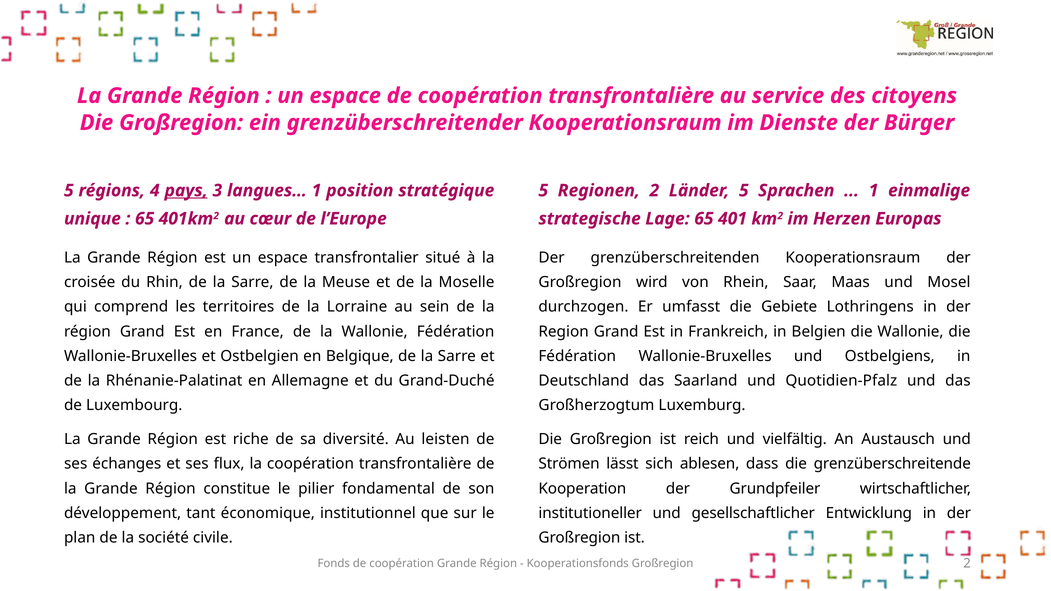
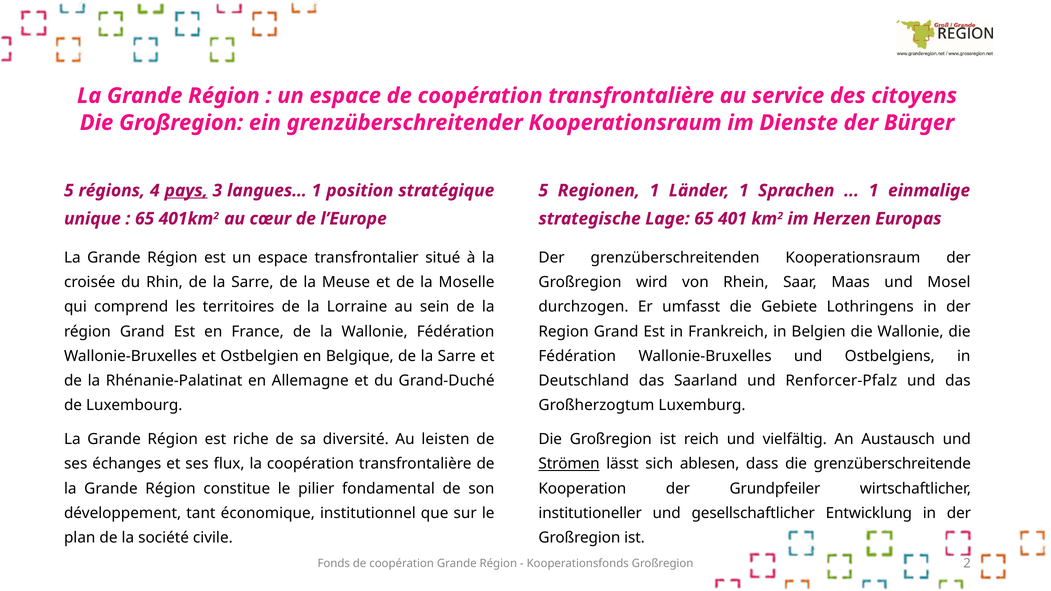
Regionen 2: 2 -> 1
Länder 5: 5 -> 1
Quotidien-Pfalz: Quotidien-Pfalz -> Renforcer-Pfalz
Strömen underline: none -> present
